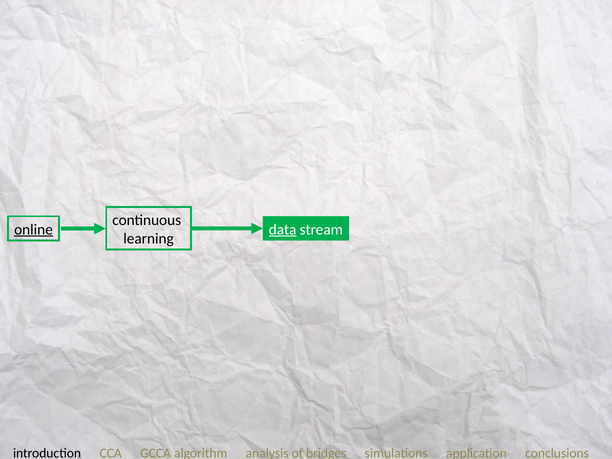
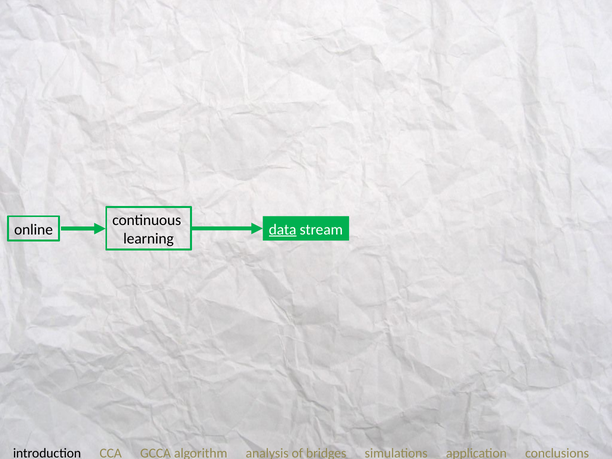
online underline: present -> none
